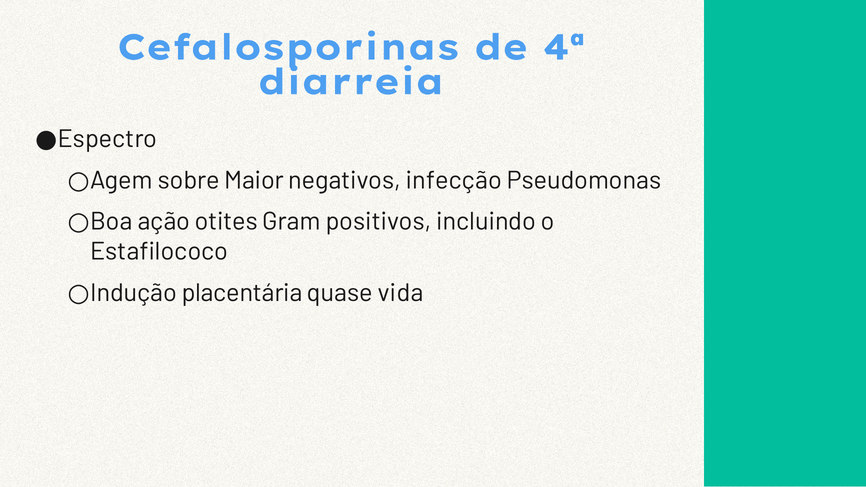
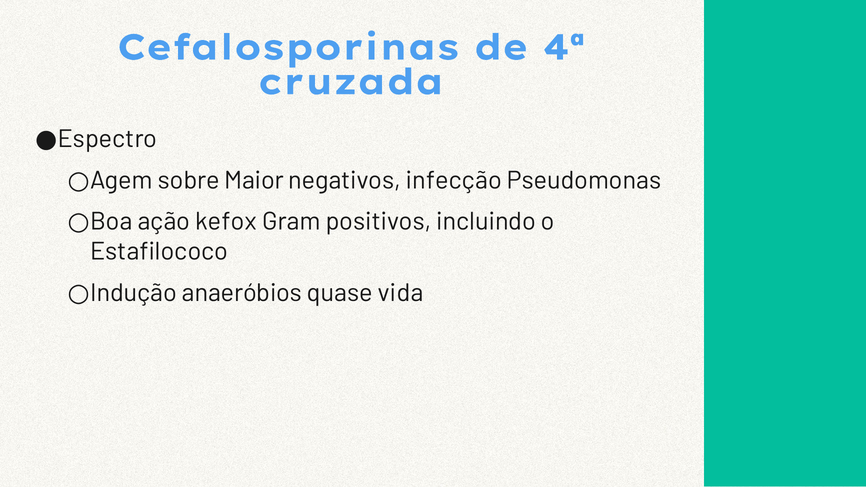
diarreia: diarreia -> cruzada
otites: otites -> kefox
placentária: placentária -> anaeróbios
